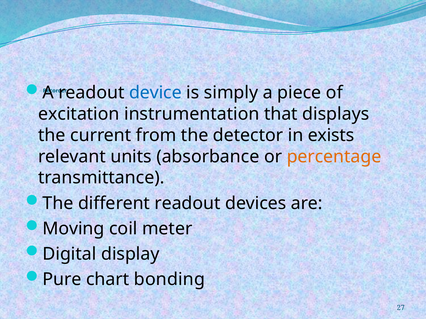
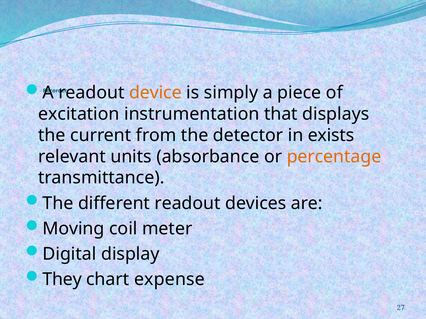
device colour: blue -> orange
Pure: Pure -> They
bonding: bonding -> expense
